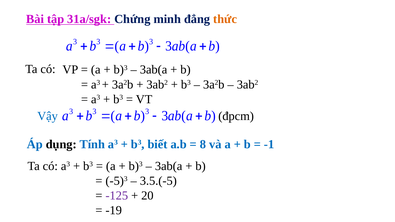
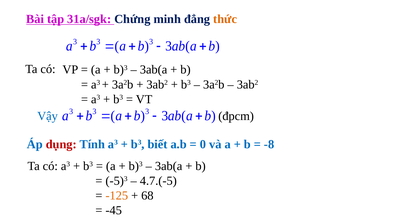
dụng colour: black -> red
8: 8 -> 0
-1: -1 -> -8
3.5.(-5: 3.5.(-5 -> 4.7.(-5
-125 colour: purple -> orange
20: 20 -> 68
-19: -19 -> -45
